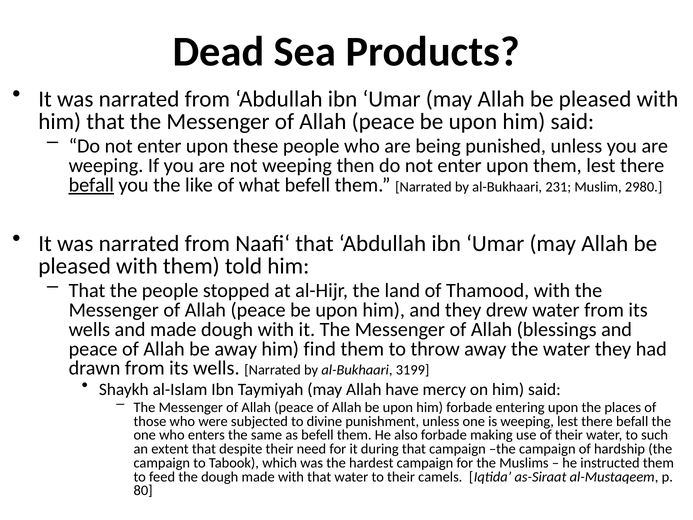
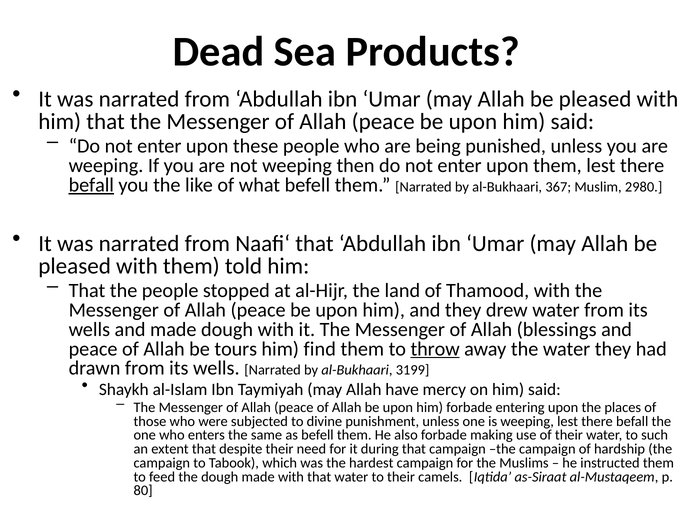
231: 231 -> 367
be away: away -> tours
throw underline: none -> present
